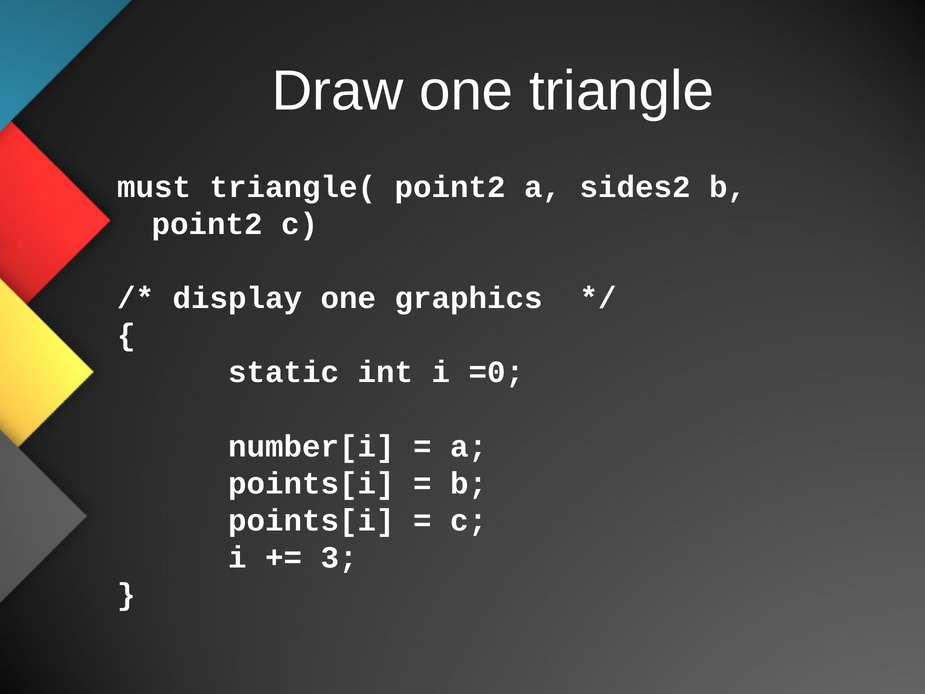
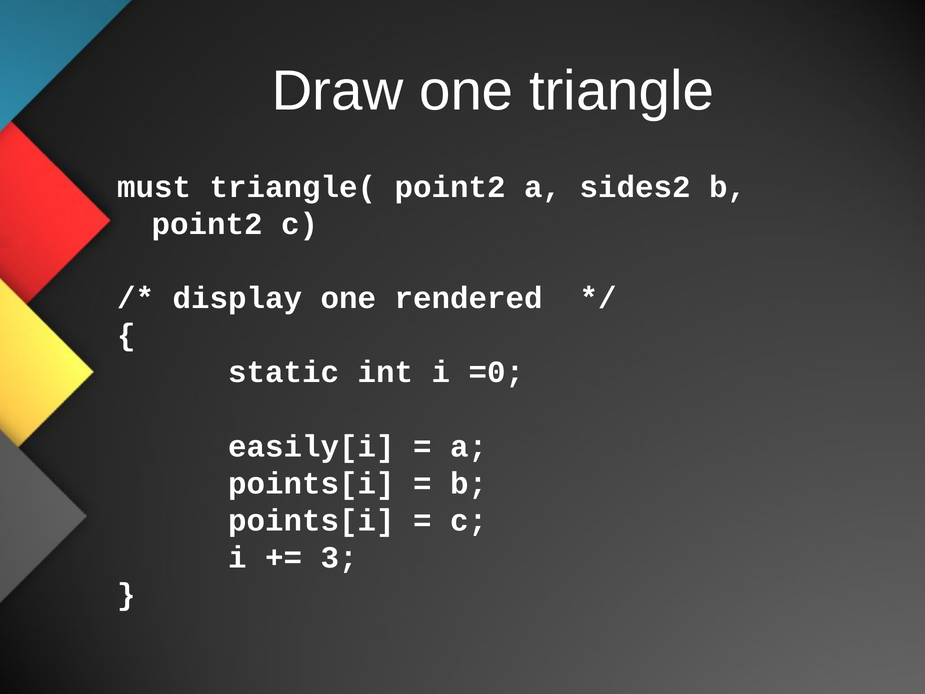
graphics: graphics -> rendered
number[i: number[i -> easily[i
